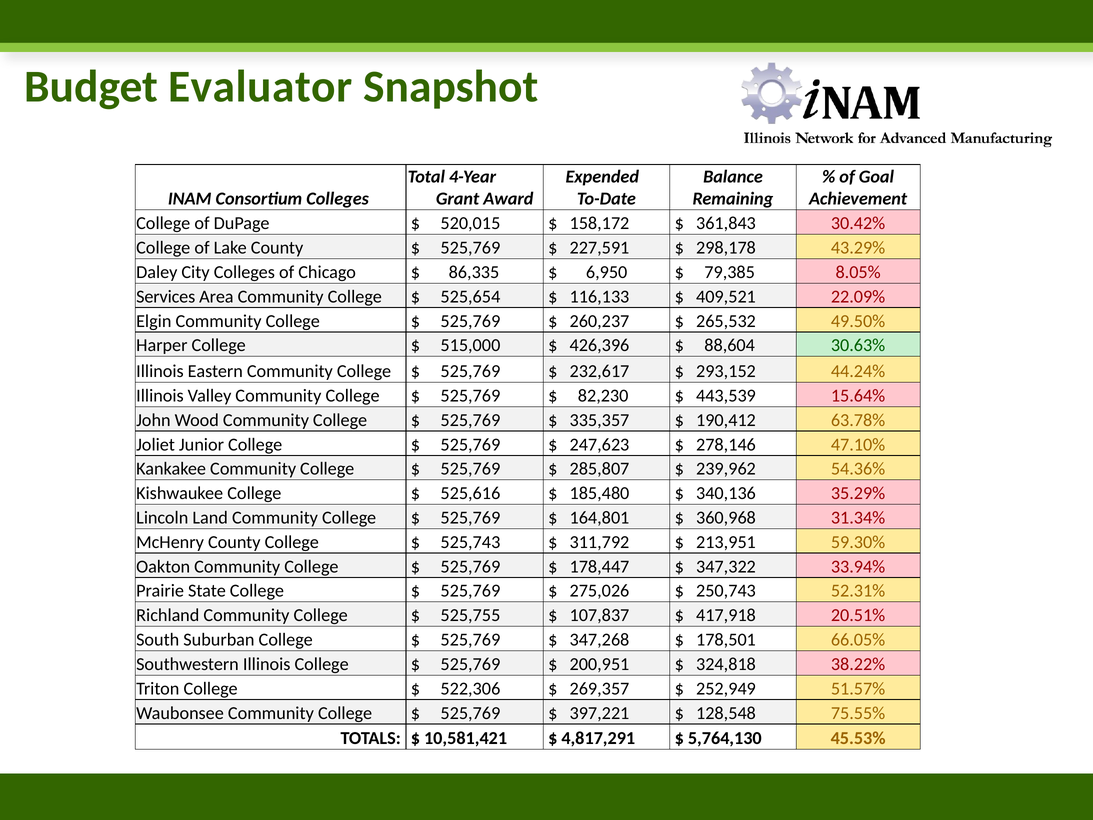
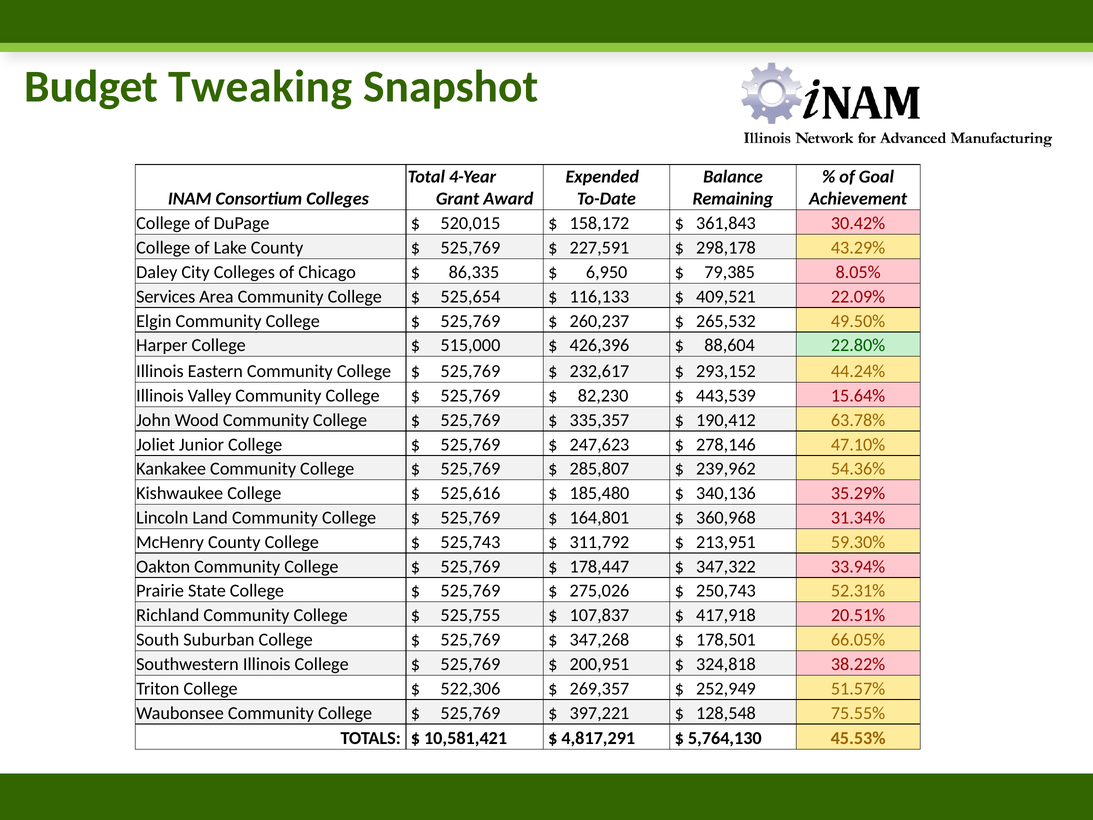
Evaluator: Evaluator -> Tweaking
30.63%: 30.63% -> 22.80%
